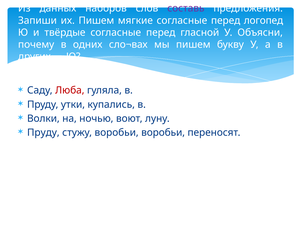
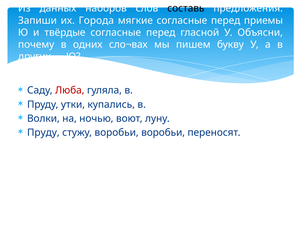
составь colour: purple -> black
их Пишем: Пишем -> Города
логопед: логопед -> приемы
